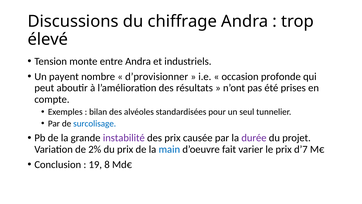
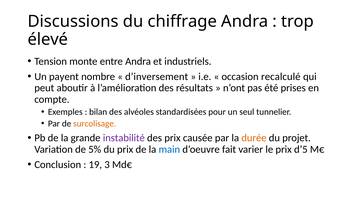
d’provisionner: d’provisionner -> d’inversement
profonde: profonde -> recalculé
surcolisage colour: blue -> orange
durée colour: purple -> orange
2%: 2% -> 5%
d’7: d’7 -> d’5
8: 8 -> 3
